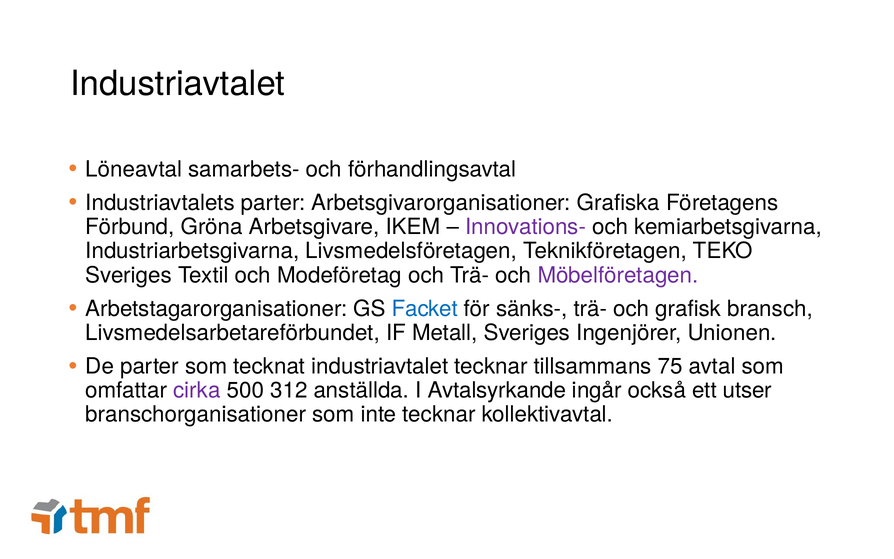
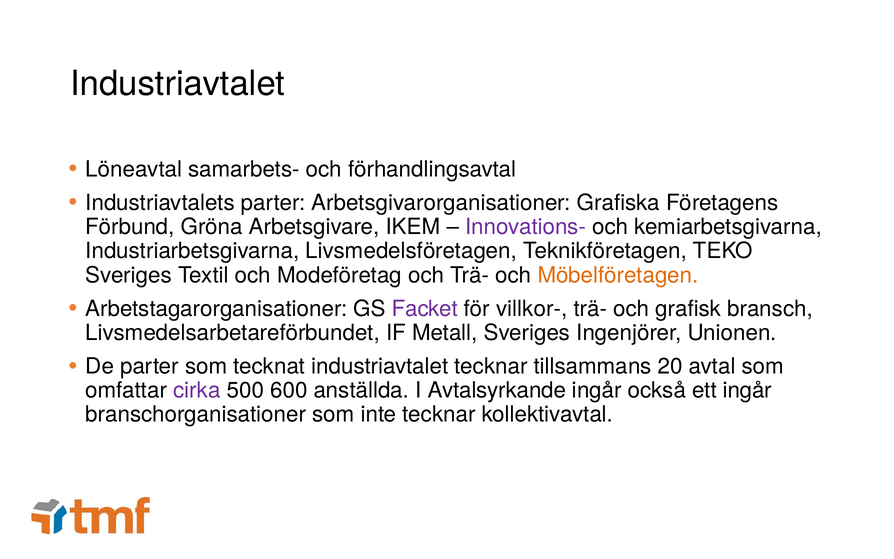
Möbelföretagen colour: purple -> orange
Facket colour: blue -> purple
sänks-: sänks- -> villkor-
75: 75 -> 20
312: 312 -> 600
ett utser: utser -> ingår
